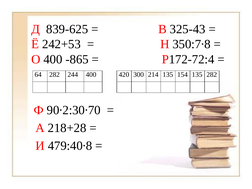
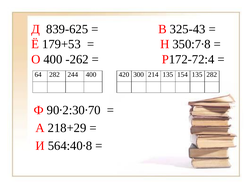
242+53: 242+53 -> 179+53
-865: -865 -> -262
218+28: 218+28 -> 218+29
479:40∙8: 479:40∙8 -> 564:40∙8
